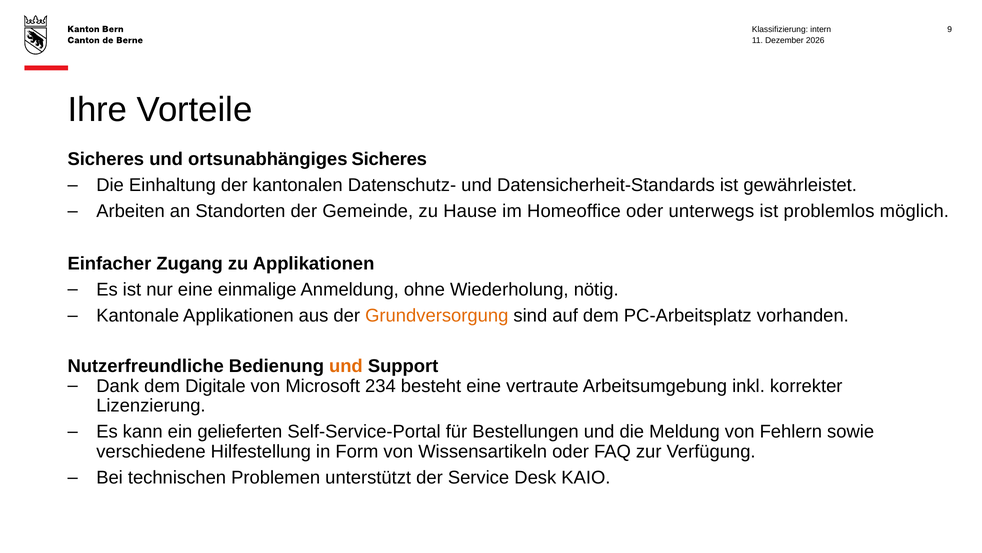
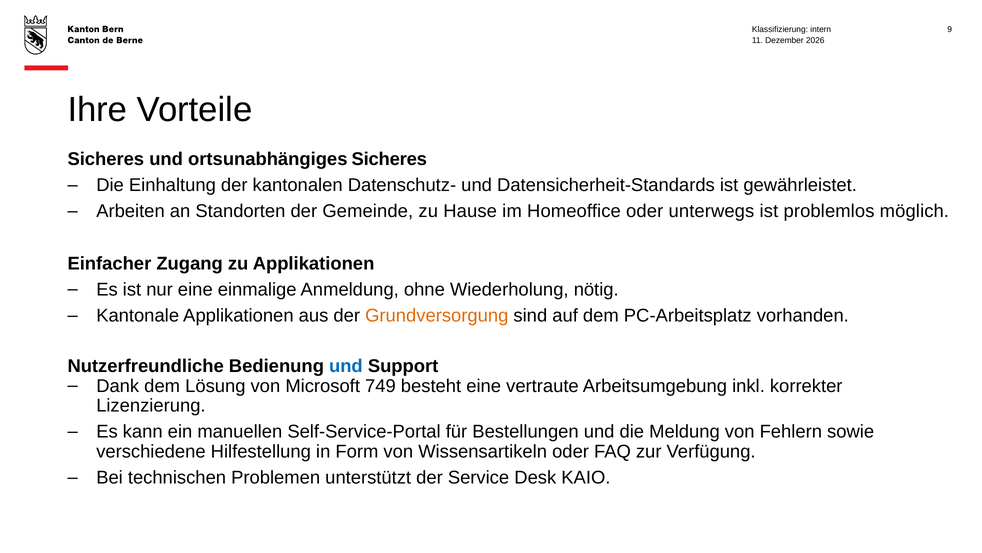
und at (346, 366) colour: orange -> blue
Digitale: Digitale -> Lösung
234: 234 -> 749
gelieferten: gelieferten -> manuellen
